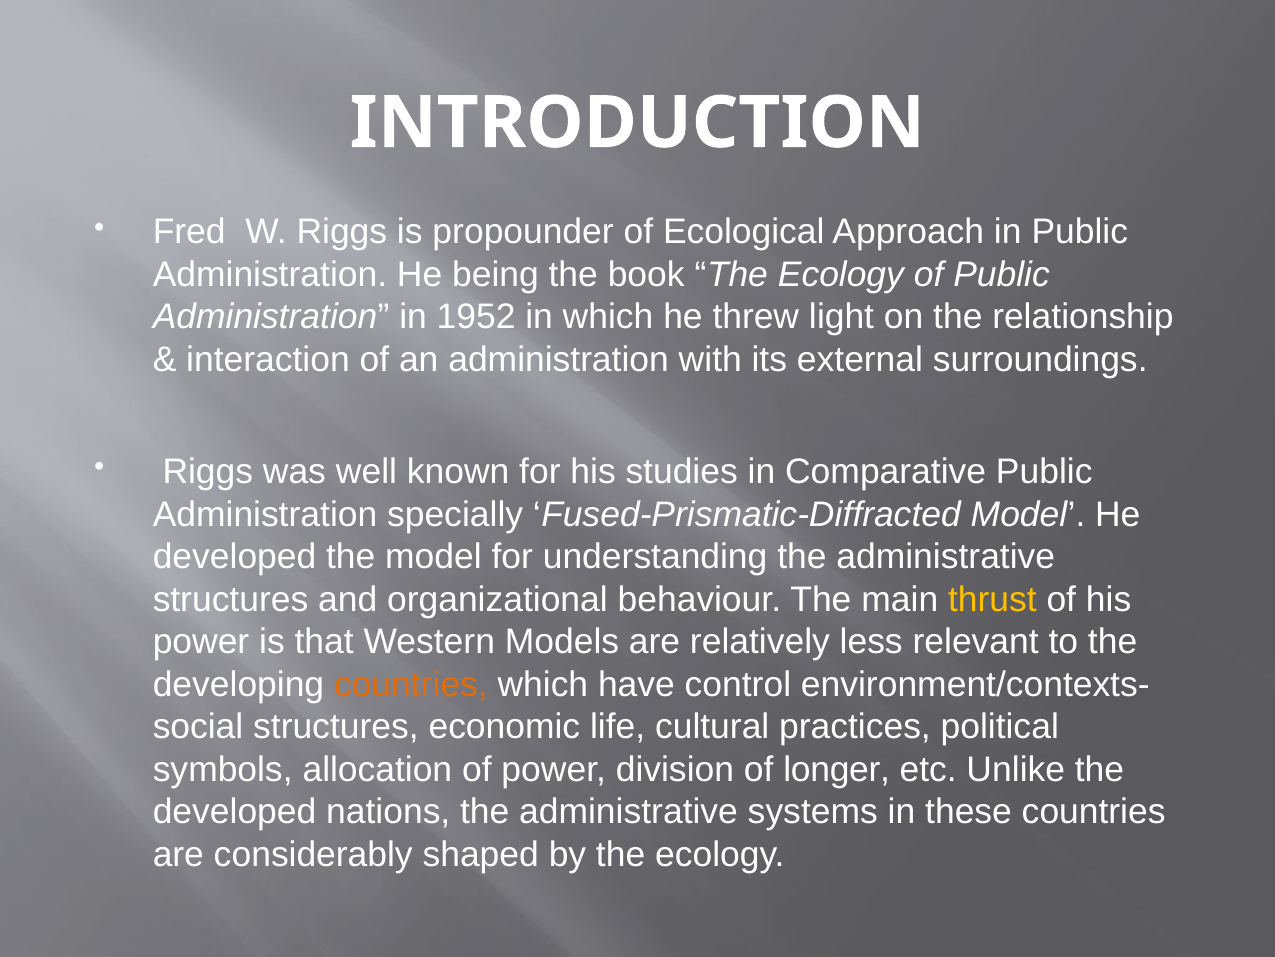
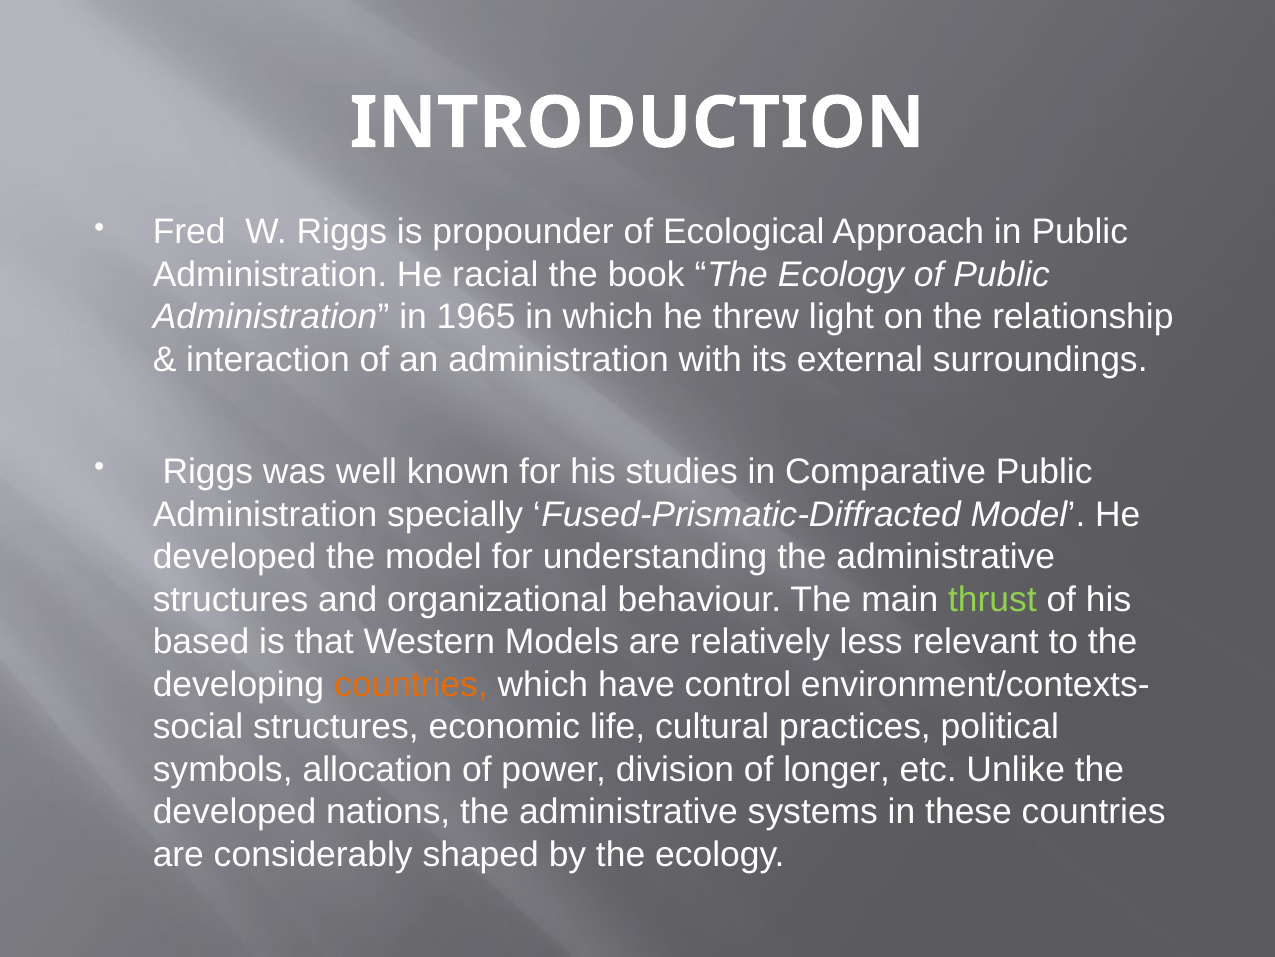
being: being -> racial
1952: 1952 -> 1965
thrust colour: yellow -> light green
power at (201, 641): power -> based
